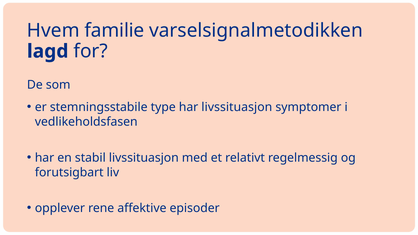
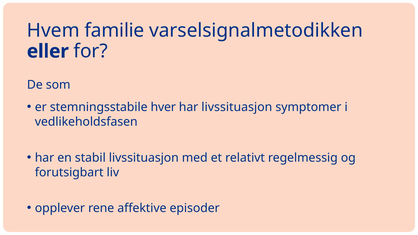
lagd: lagd -> eller
type: type -> hver
